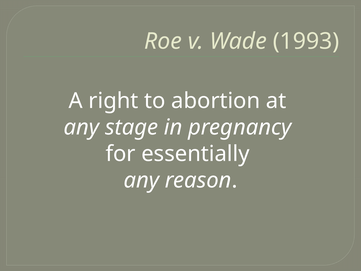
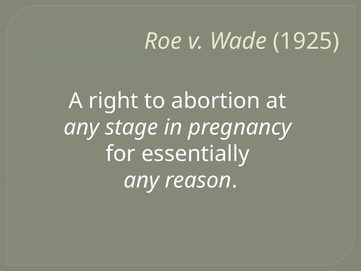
1993: 1993 -> 1925
